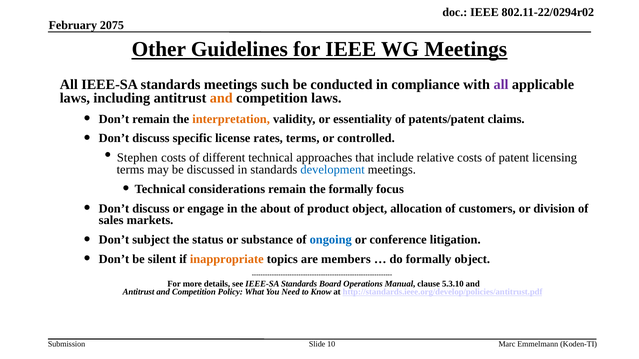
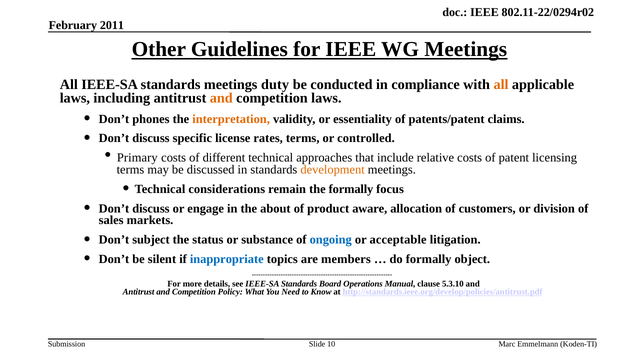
2075: 2075 -> 2011
such: such -> duty
all at (501, 84) colour: purple -> orange
Don’t remain: remain -> phones
Stephen: Stephen -> Primary
development colour: blue -> orange
product object: object -> aware
conference: conference -> acceptable
inappropriate colour: orange -> blue
